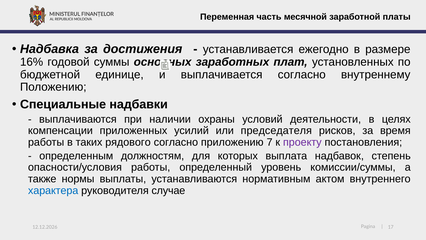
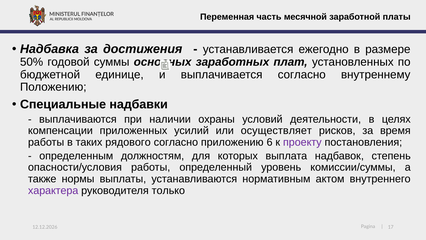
16%: 16% -> 50%
председателя: председателя -> осуществляет
7: 7 -> 6
характера colour: blue -> purple
случае: случае -> только
